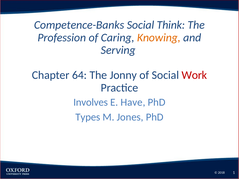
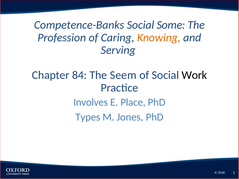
Think: Think -> Some
64: 64 -> 84
Jonny: Jonny -> Seem
Work colour: red -> black
Have: Have -> Place
